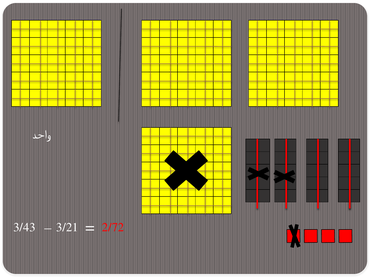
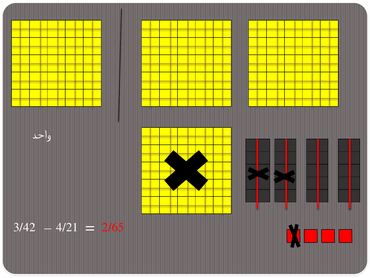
3/43: 3/43 -> 3/42
3/21: 3/21 -> 4/21
2/72: 2/72 -> 2/65
